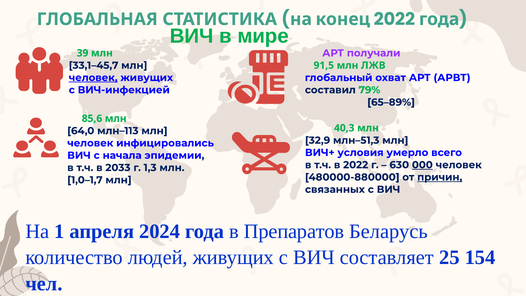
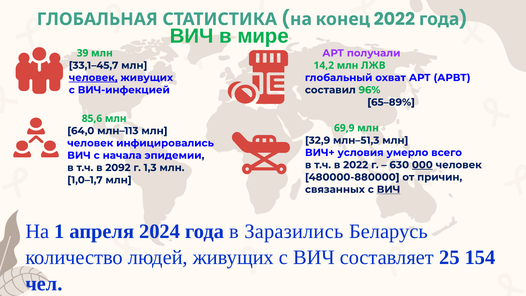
91,5: 91,5 -> 14,2
79%: 79% -> 96%
40,3: 40,3 -> 69,9
2033: 2033 -> 2092
причин underline: present -> none
ВИЧ at (388, 189) underline: none -> present
Препаратов: Препаратов -> Заразились
